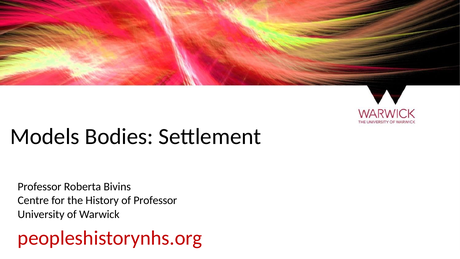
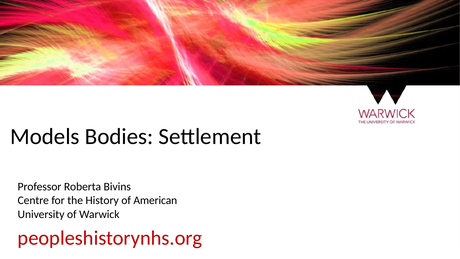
of Professor: Professor -> American
